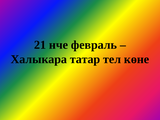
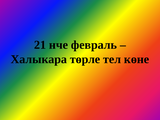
татар: татар -> төрле
